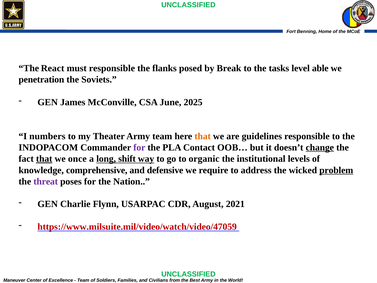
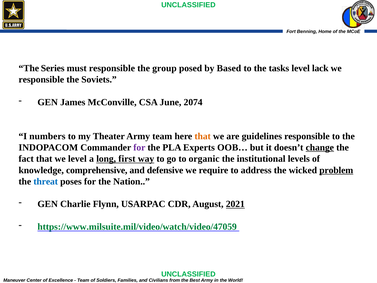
React: React -> Series
flanks: flanks -> group
Break: Break -> Based
able: able -> lack
penetration at (41, 80): penetration -> responsible
2025: 2025 -> 2074
Contact: Contact -> Experts
that at (44, 159) underline: present -> none
we once: once -> level
shift: shift -> first
threat colour: purple -> blue
2021 underline: none -> present
https://www.milsuite.mil/video/watch/video/47059 colour: red -> green
